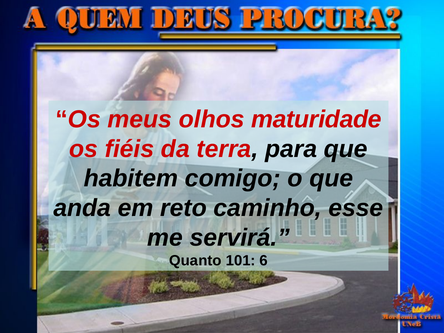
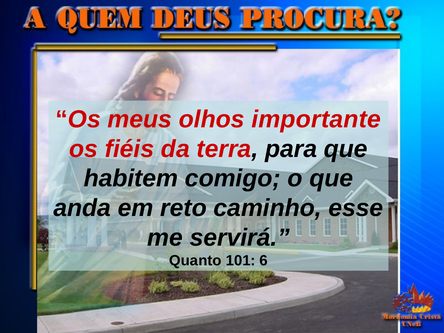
maturidade: maturidade -> importante
